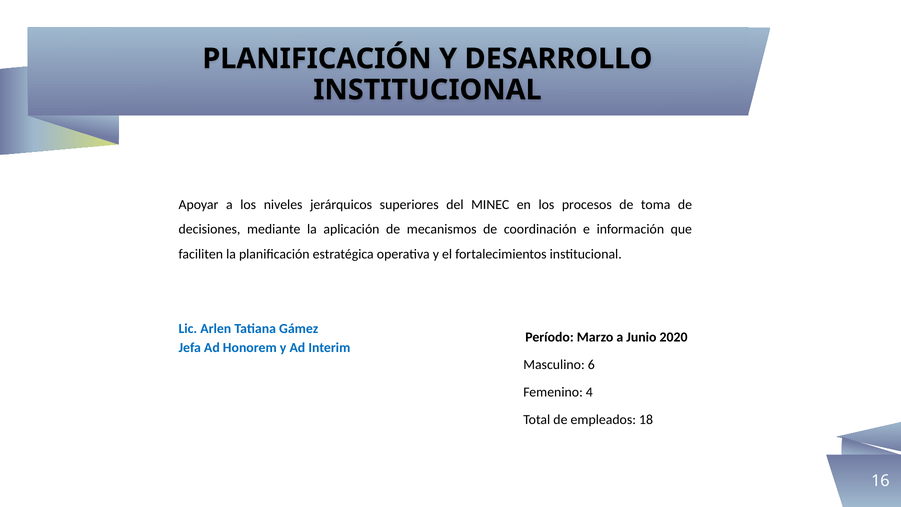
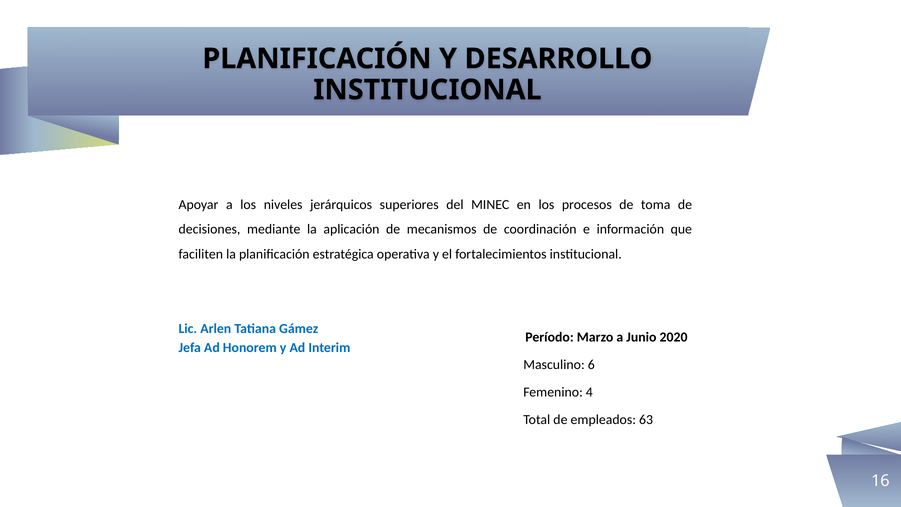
18: 18 -> 63
